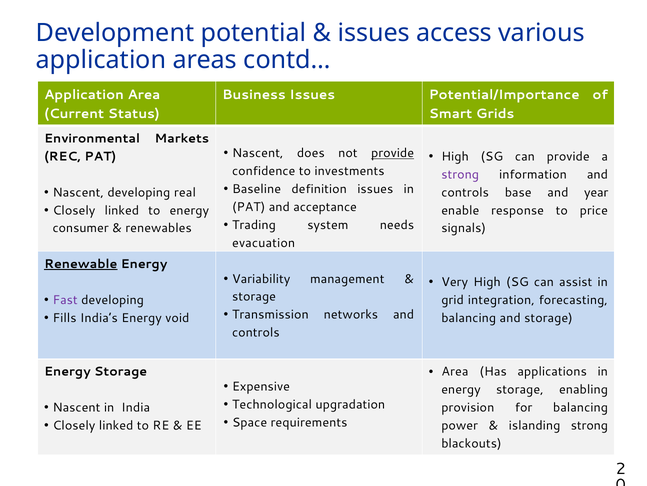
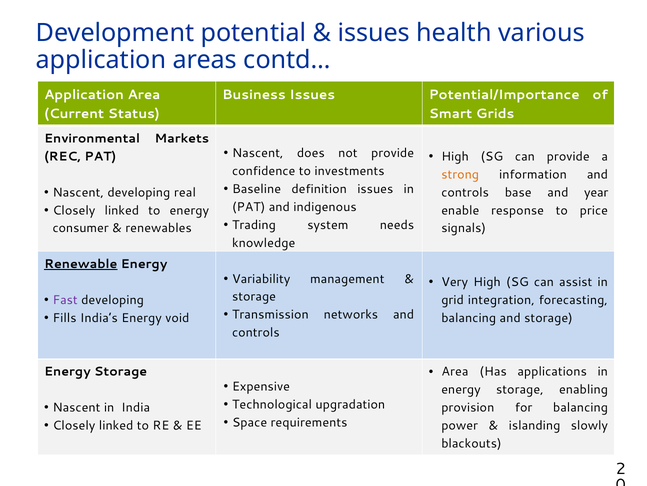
access: access -> health
provide at (393, 153) underline: present -> none
strong at (460, 174) colour: purple -> orange
acceptance: acceptance -> indigenous
evacuation: evacuation -> knowledge
islanding strong: strong -> slowly
